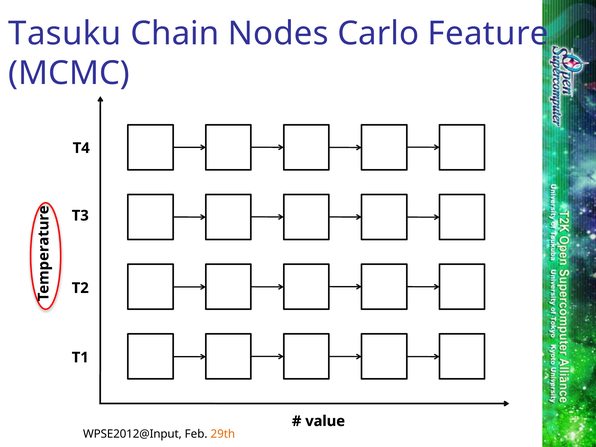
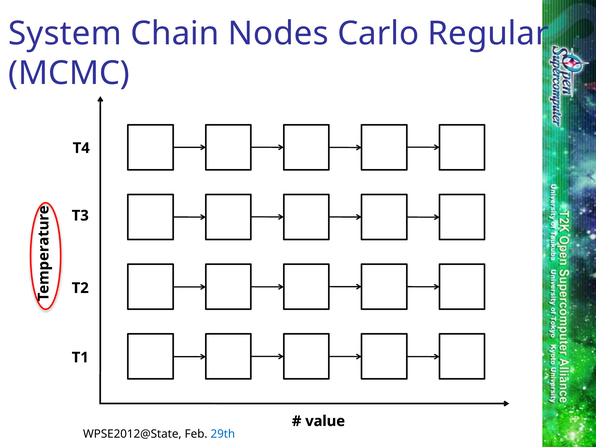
Tasuku: Tasuku -> System
Feature: Feature -> Regular
WPSE2012@Input: WPSE2012@Input -> WPSE2012@State
29th colour: orange -> blue
